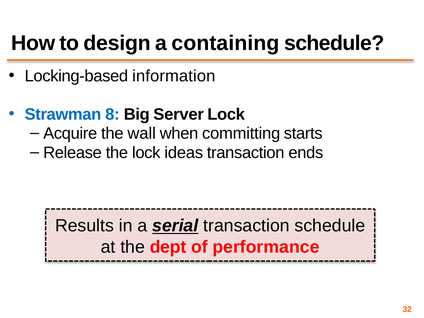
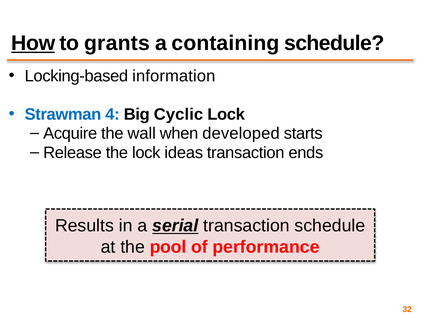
How underline: none -> present
design: design -> grants
8: 8 -> 4
Server: Server -> Cyclic
committing: committing -> developed
dept: dept -> pool
